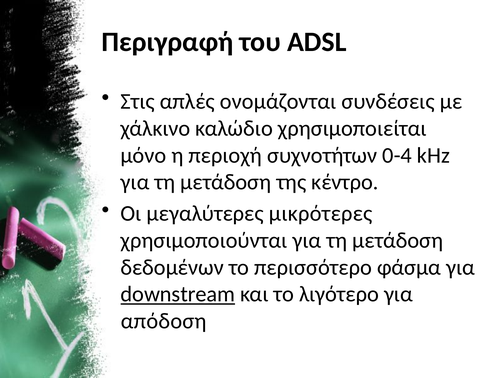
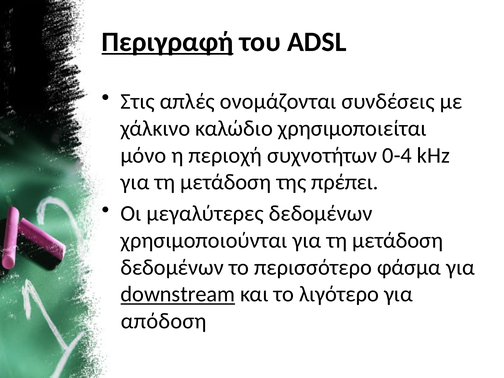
Περιγραφή underline: none -> present
κέντρο: κέντρο -> πρέπει
μεγαλύτερες μικρότερες: μικρότερες -> δεδομένων
